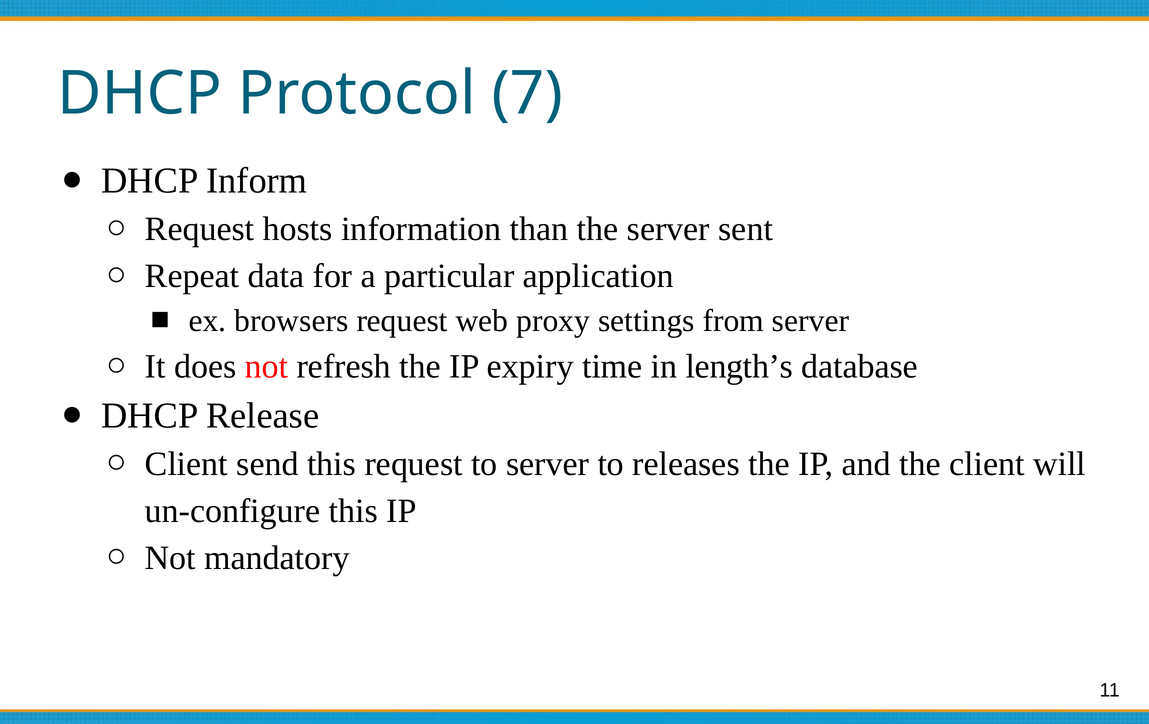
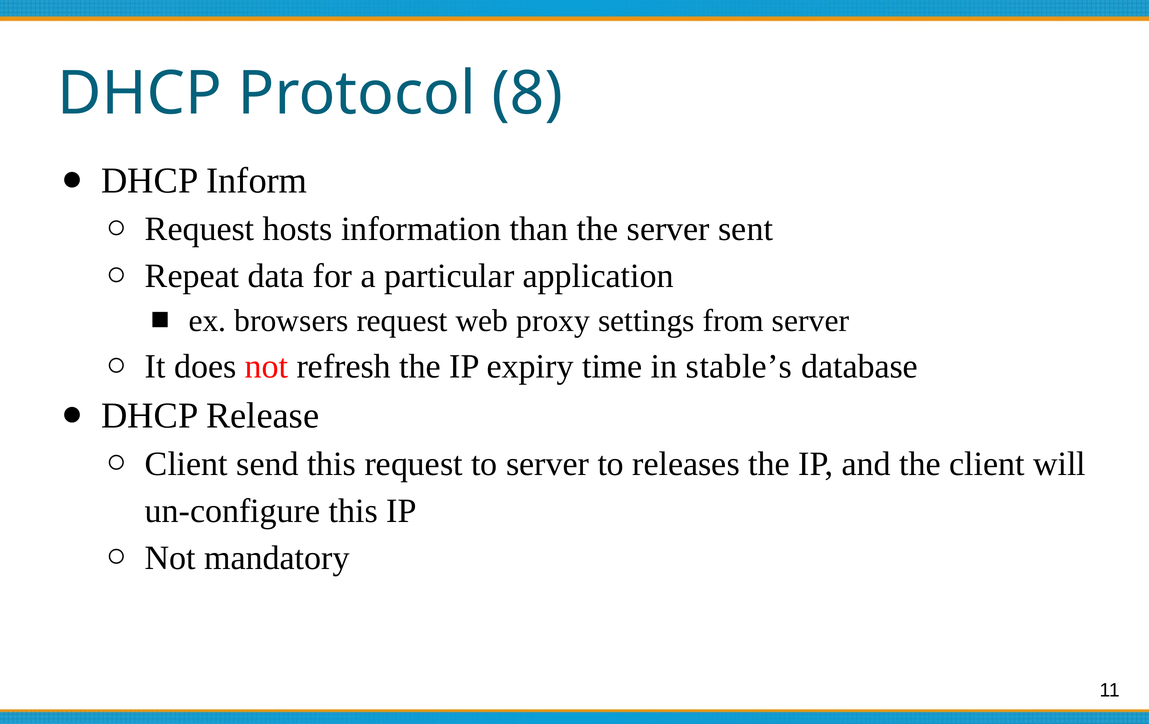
7: 7 -> 8
length’s: length’s -> stable’s
